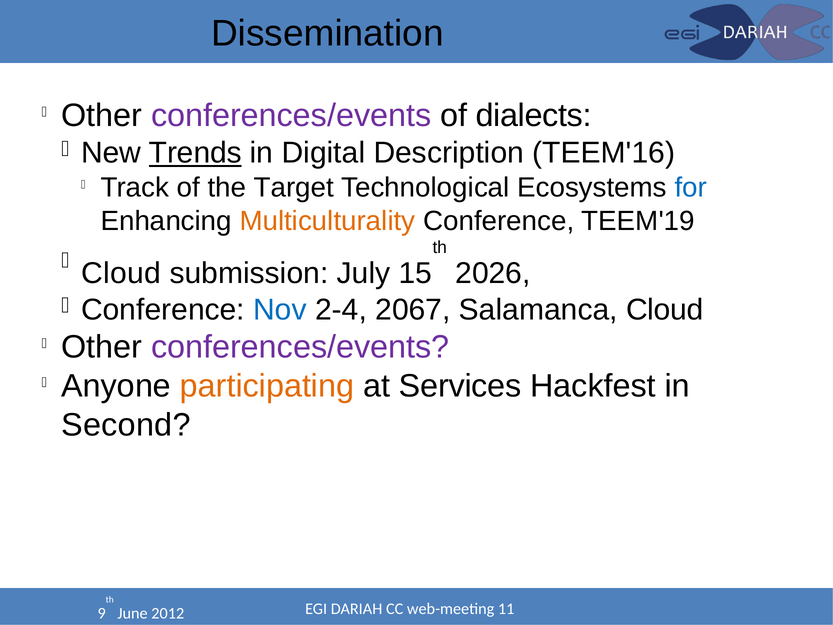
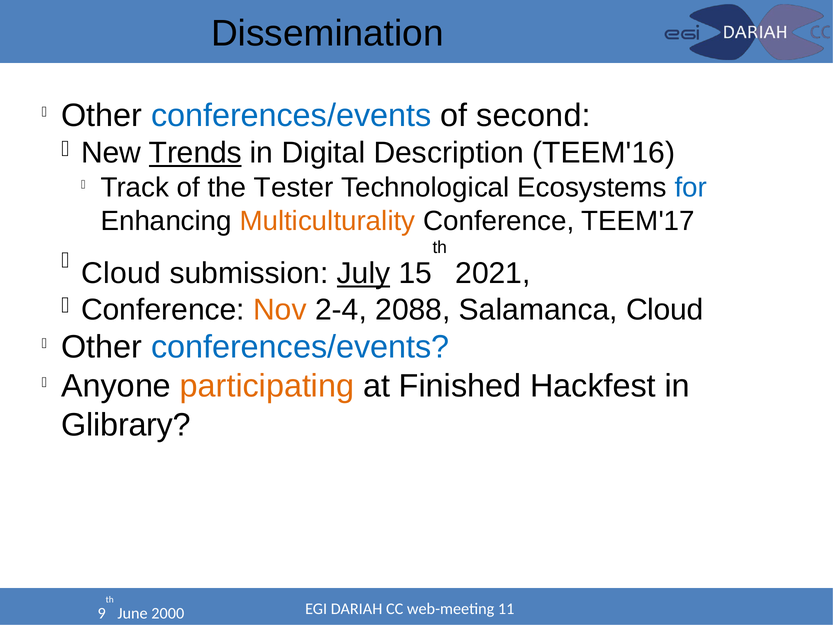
conferences/events at (291, 116) colour: purple -> blue
dialects: dialects -> second
Target: Target -> Tester
TEEM'19: TEEM'19 -> TEEM'17
July underline: none -> present
2026: 2026 -> 2021
Nov colour: blue -> orange
2067: 2067 -> 2088
conferences/events at (300, 347) colour: purple -> blue
Services: Services -> Finished
Second: Second -> Glibrary
2012: 2012 -> 2000
